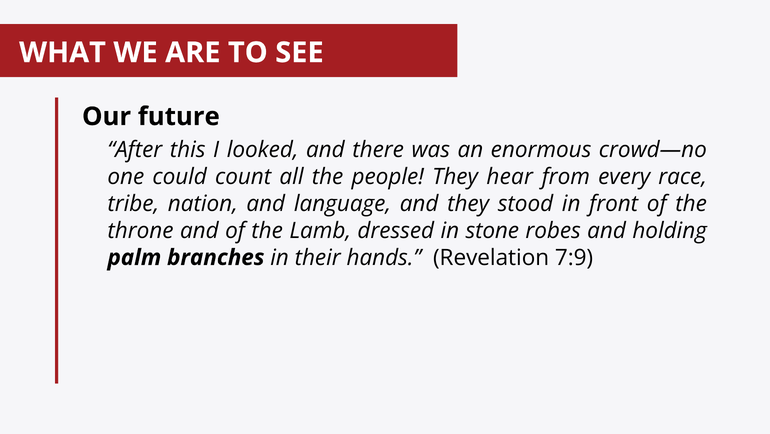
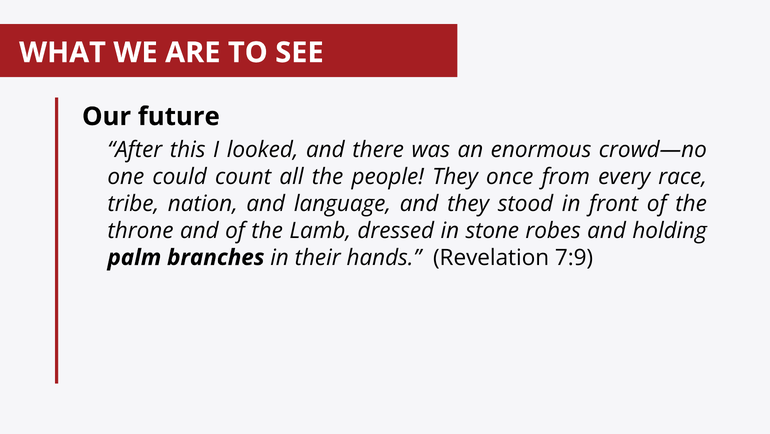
hear: hear -> once
